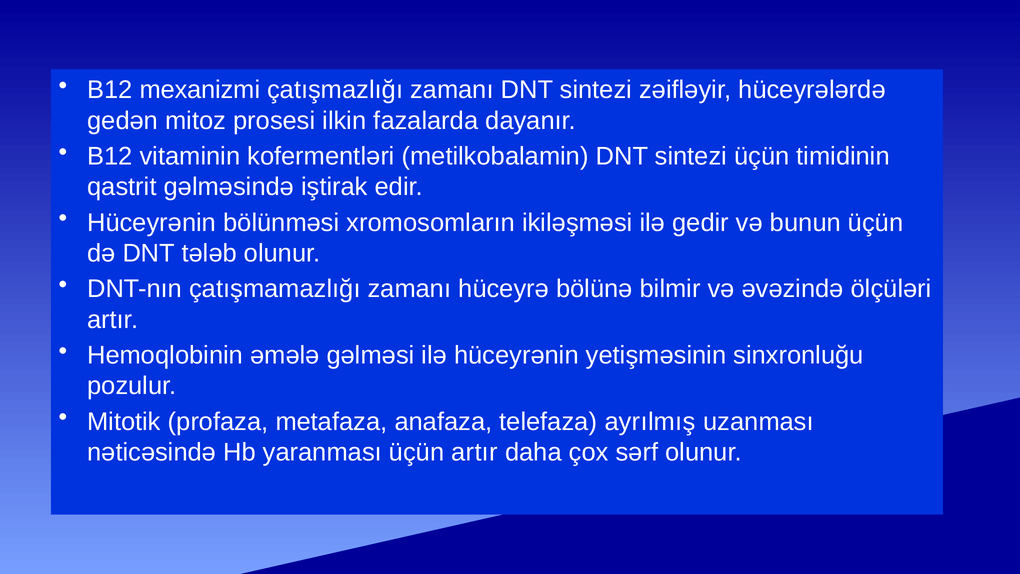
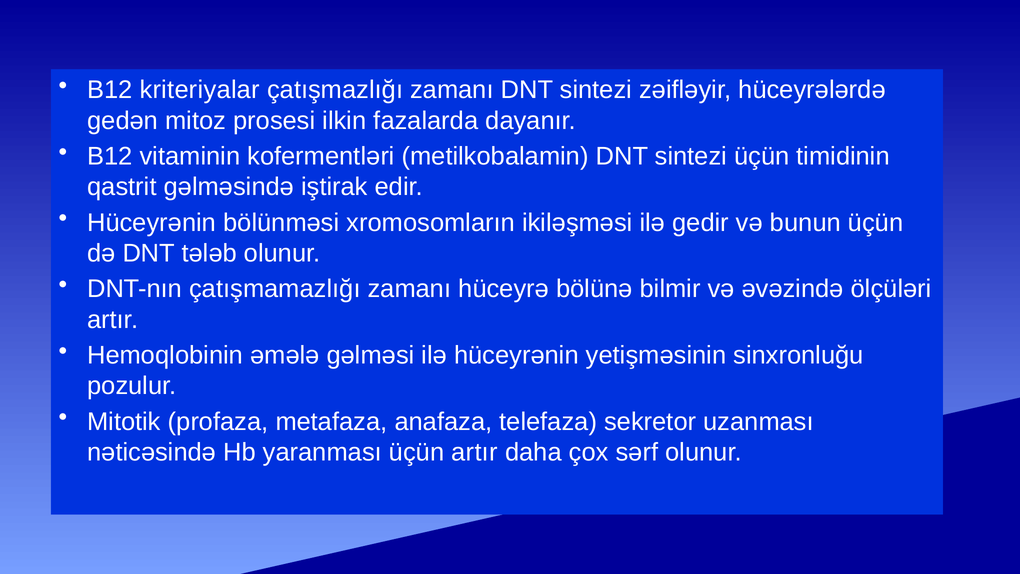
mexanizmi: mexanizmi -> kriteriyalar
ayrılmış: ayrılmış -> sekretor
